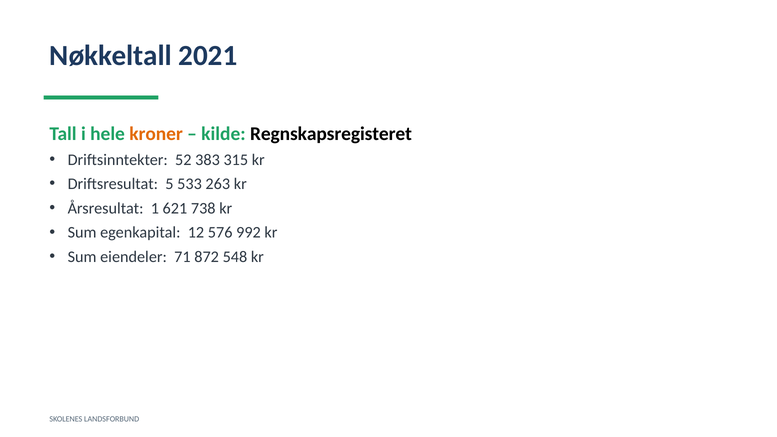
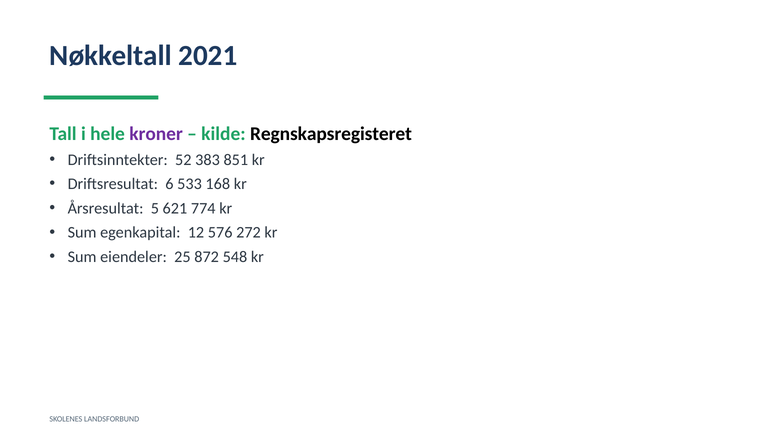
kroner colour: orange -> purple
315: 315 -> 851
5: 5 -> 6
263: 263 -> 168
1: 1 -> 5
738: 738 -> 774
992: 992 -> 272
71: 71 -> 25
